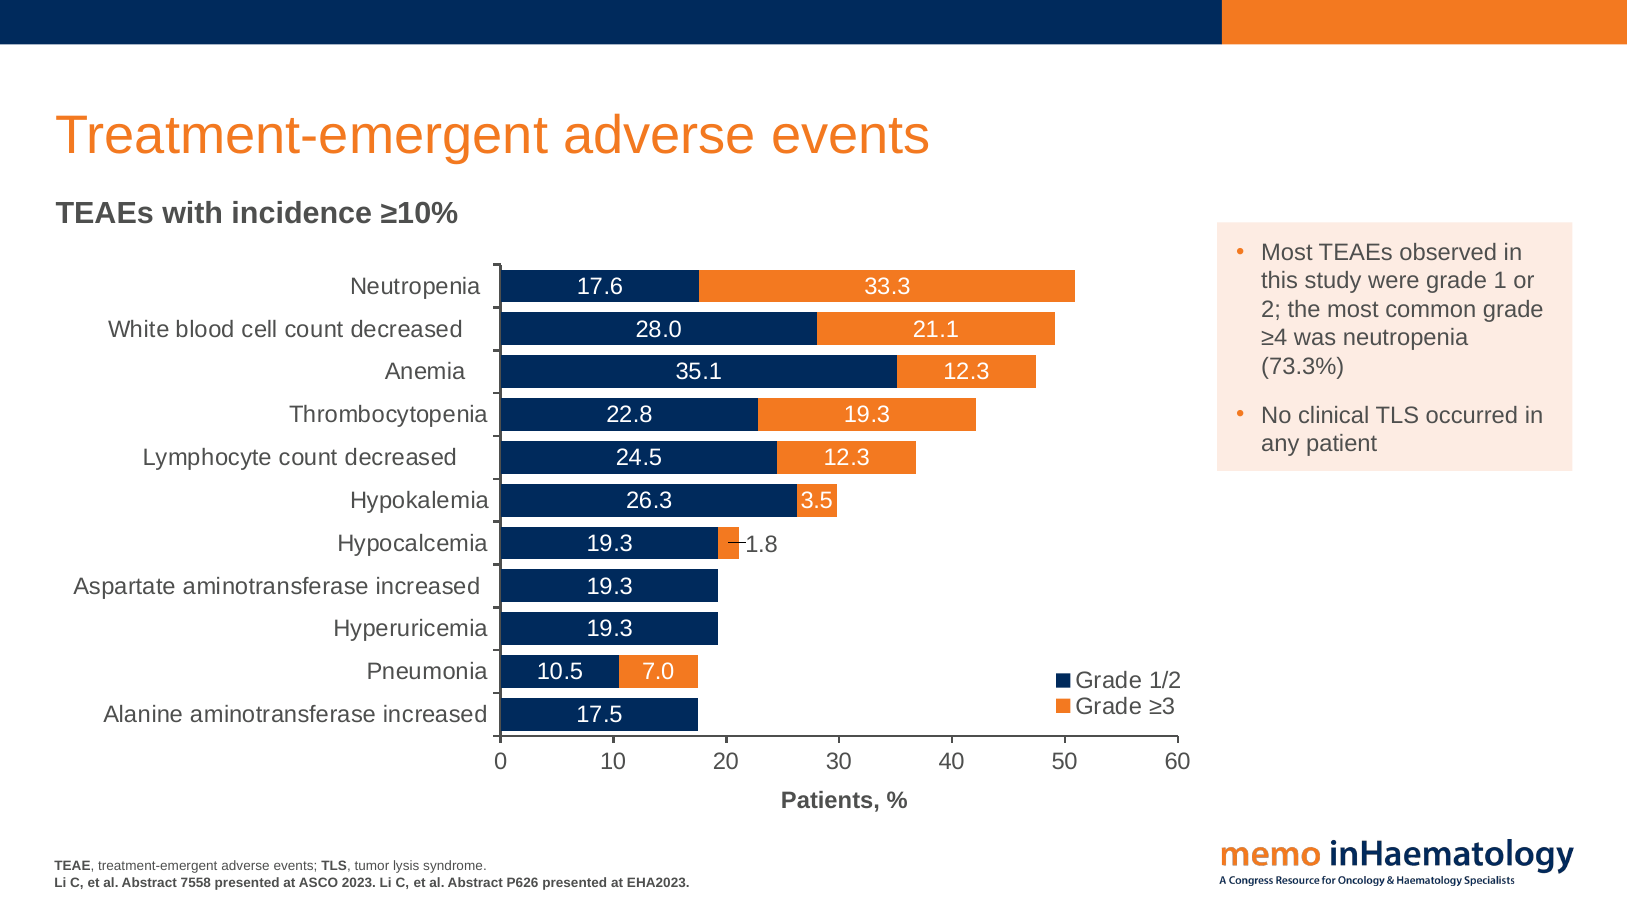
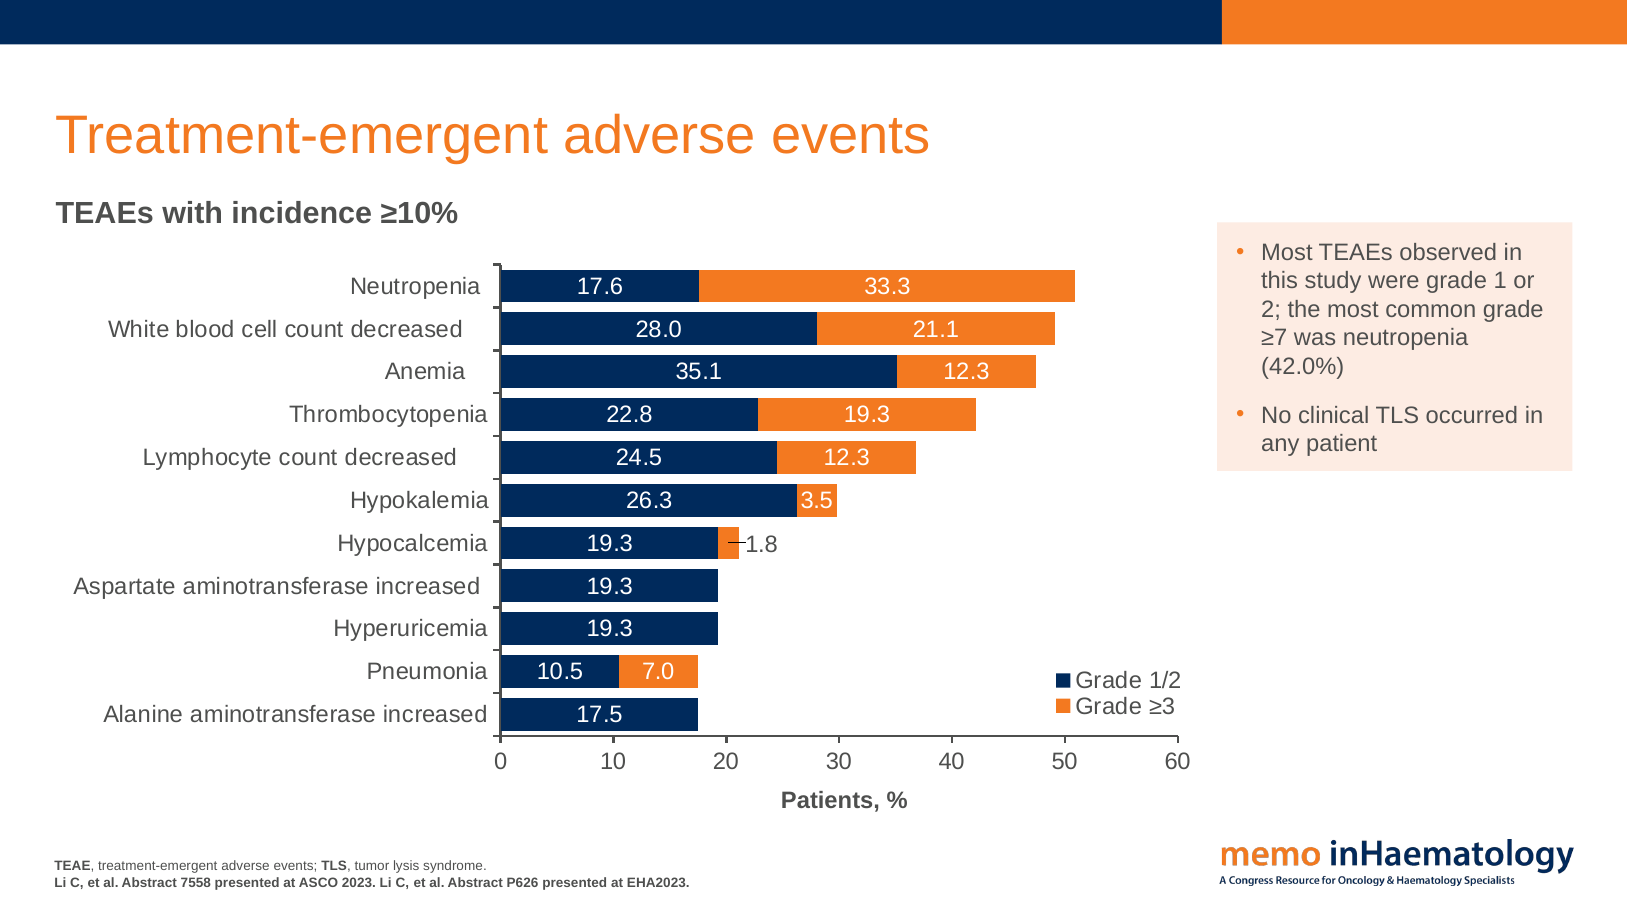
≥4: ≥4 -> ≥7
73.3%: 73.3% -> 42.0%
